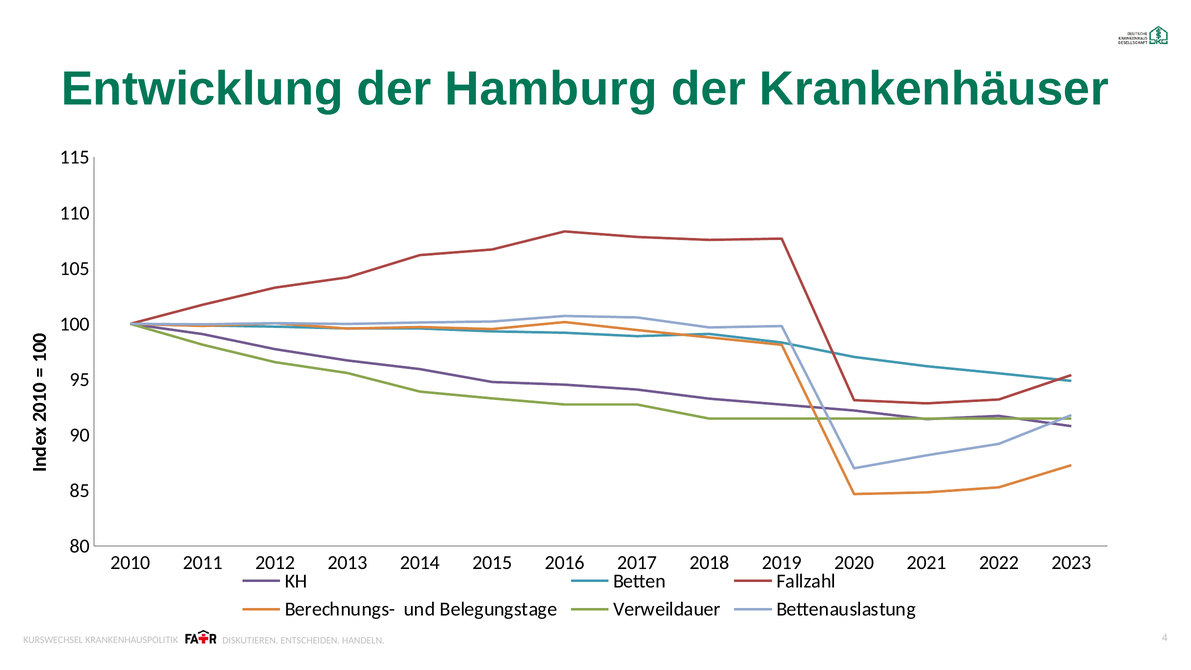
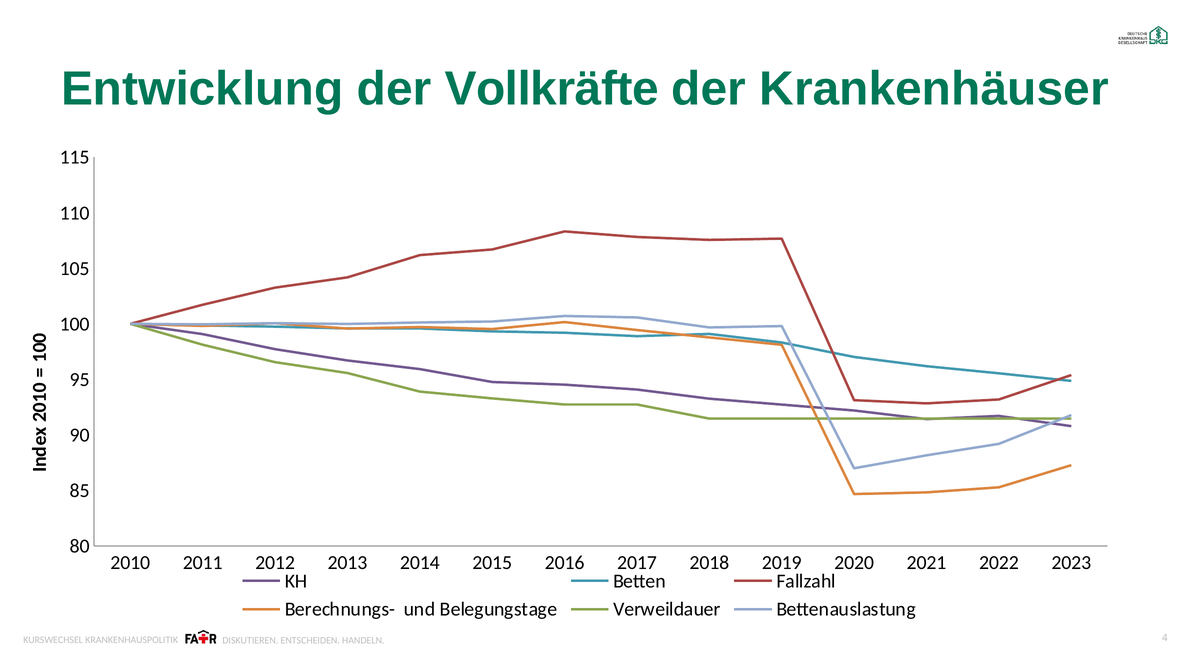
Hamburg: Hamburg -> Vollkräfte
